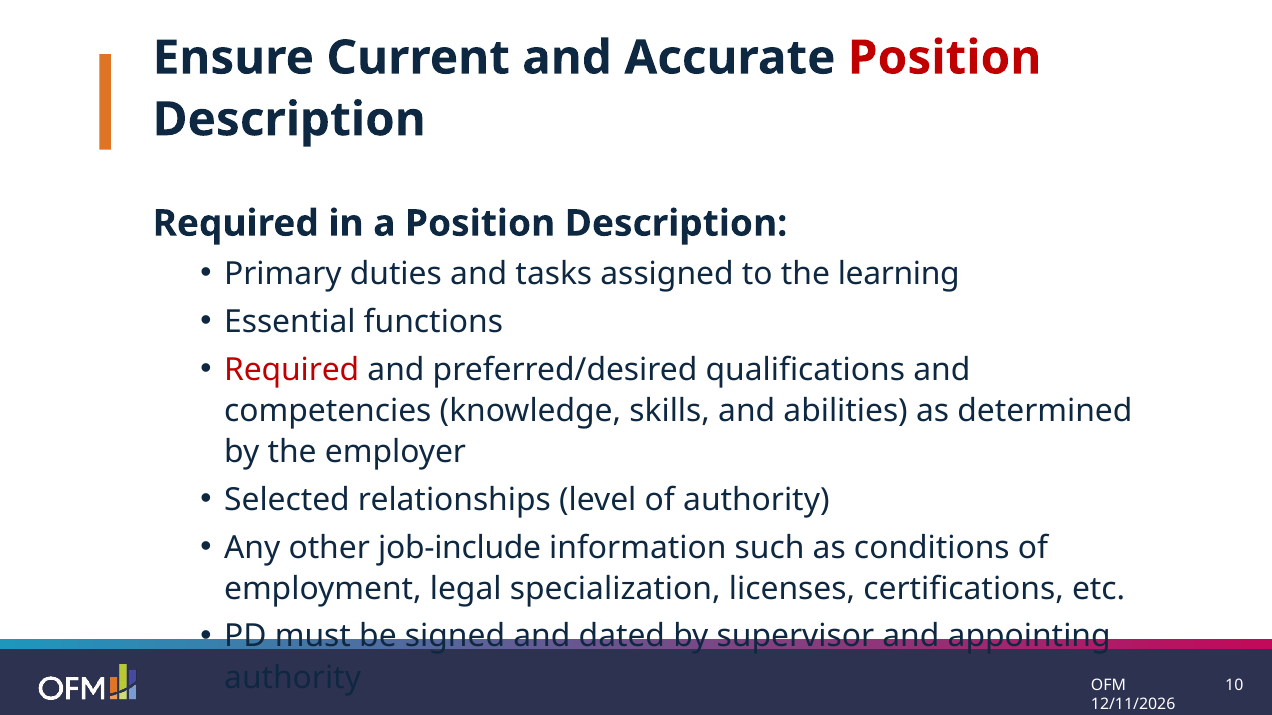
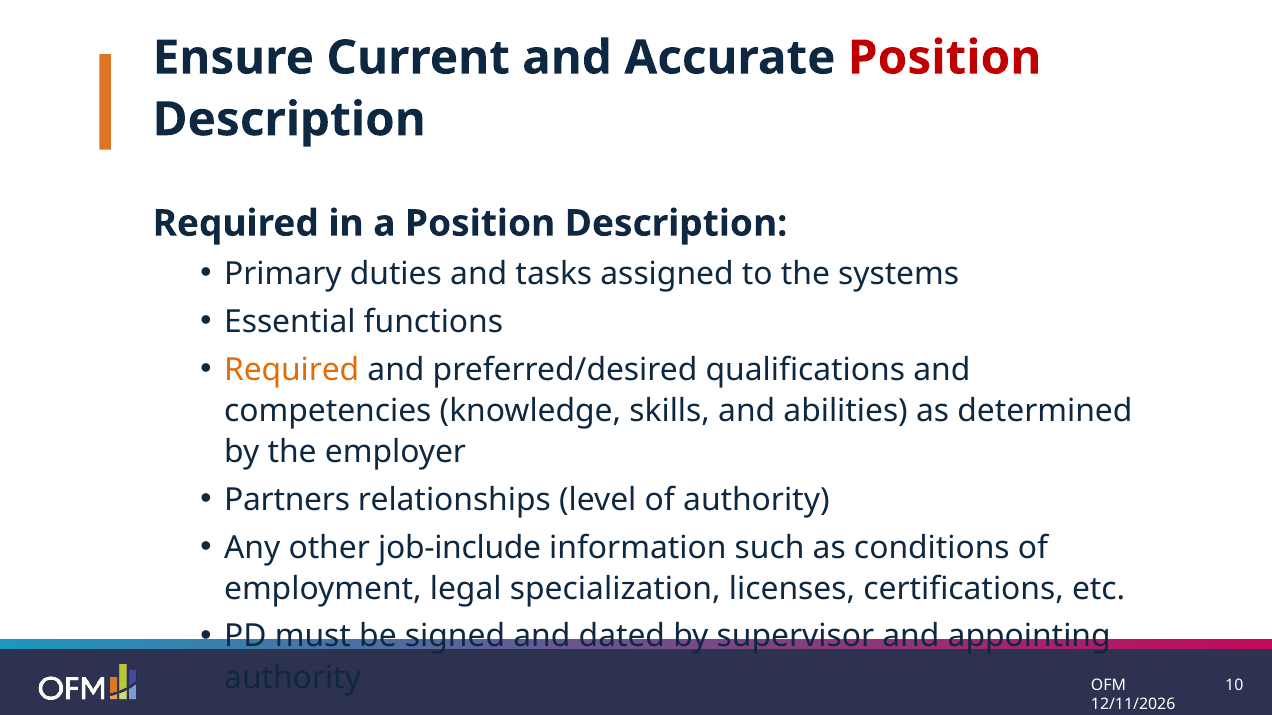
learning: learning -> systems
Required at (292, 370) colour: red -> orange
Selected: Selected -> Partners
